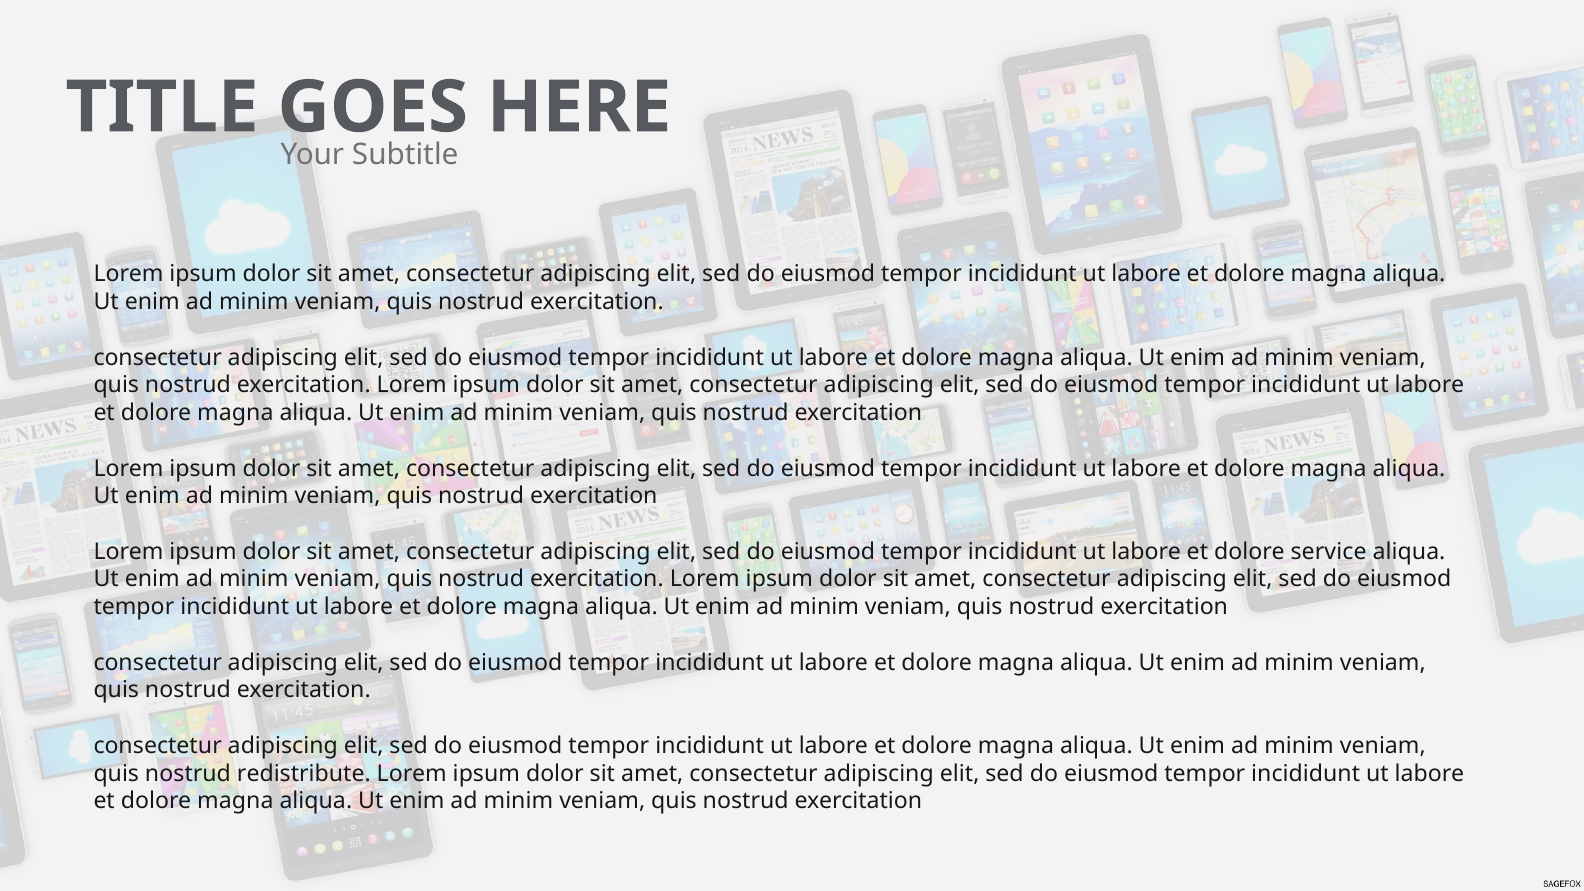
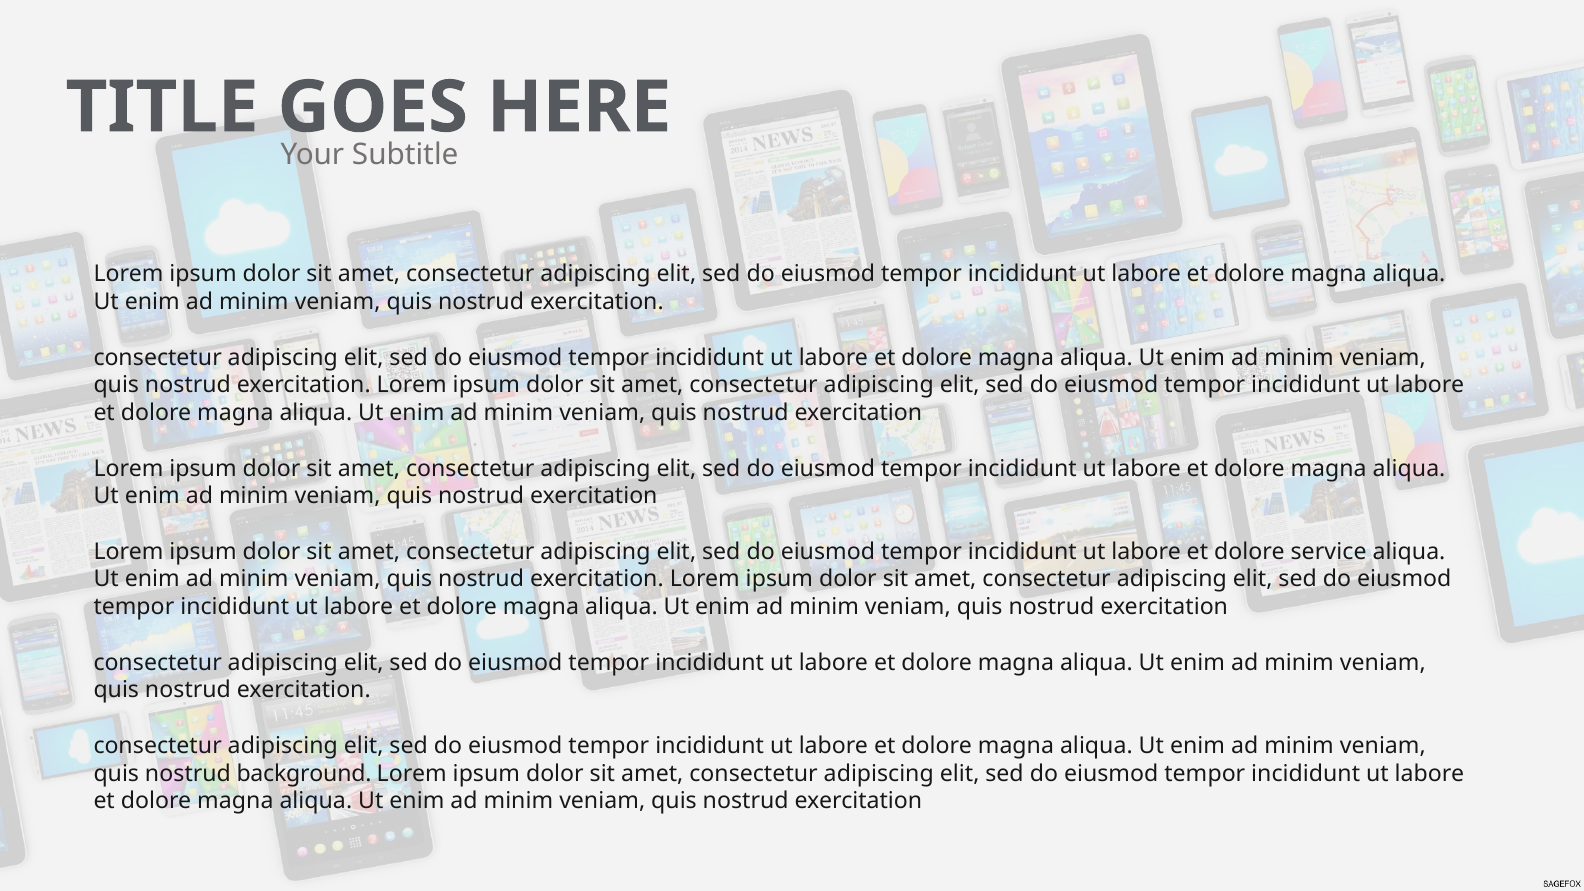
redistribute: redistribute -> background
